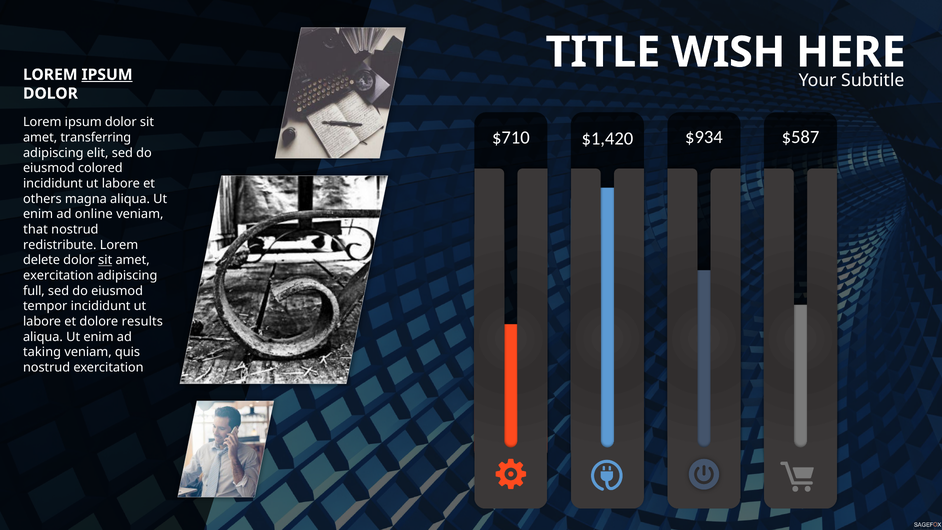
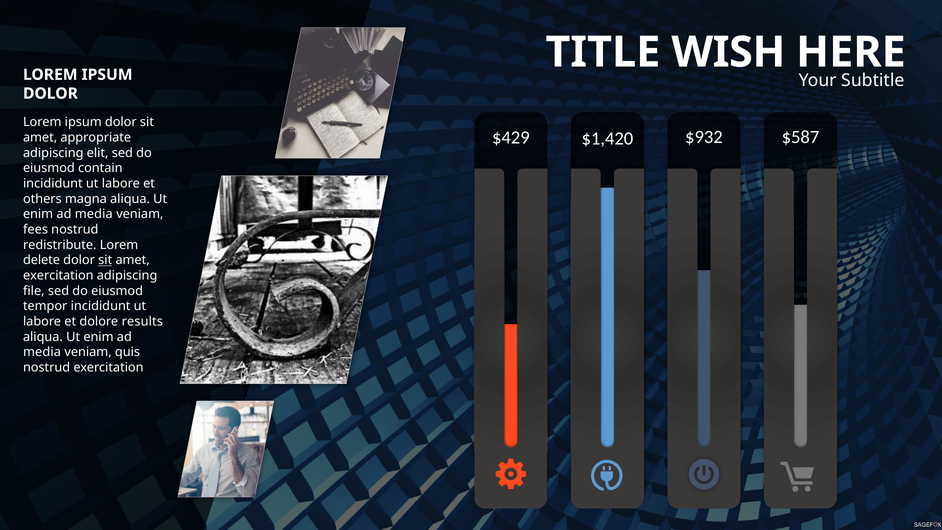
IPSUM at (107, 75) underline: present -> none
$710: $710 -> $429
$934: $934 -> $932
transferring: transferring -> appropriate
colored: colored -> contain
online at (94, 214): online -> media
that: that -> fees
full: full -> file
taking at (42, 352): taking -> media
